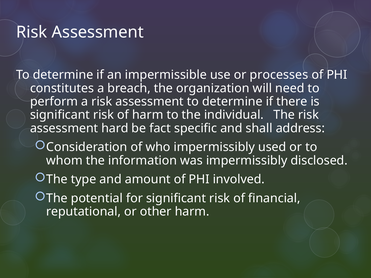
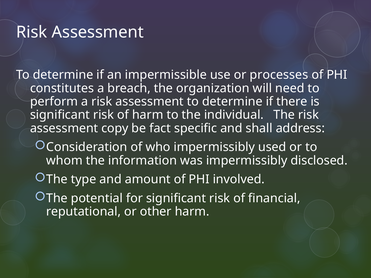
hard: hard -> copy
